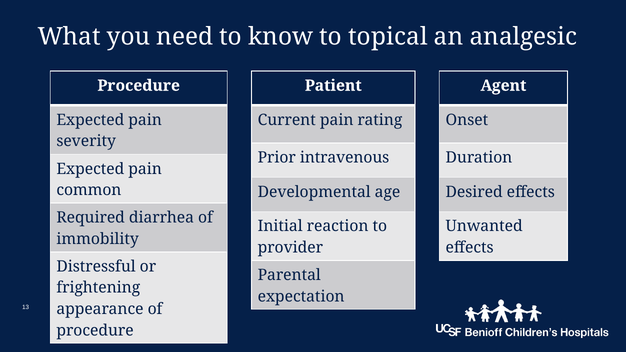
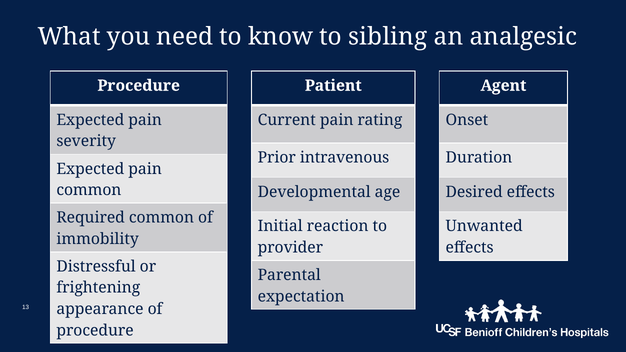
topical: topical -> sibling
Required diarrhea: diarrhea -> common
